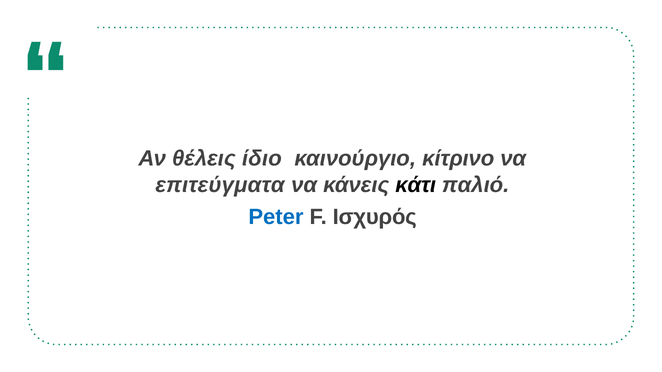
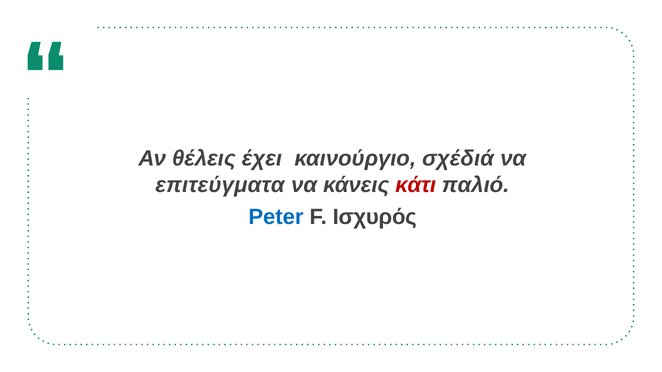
ίδιο: ίδιο -> έχει
κίτρινο: κίτρινο -> σχέδιά
κάτι colour: black -> red
